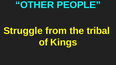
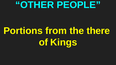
Struggle: Struggle -> Portions
tribal: tribal -> there
